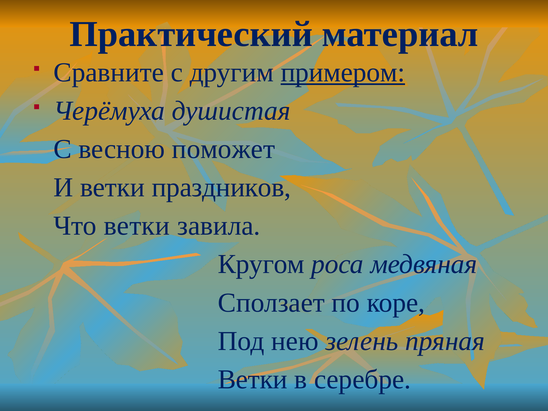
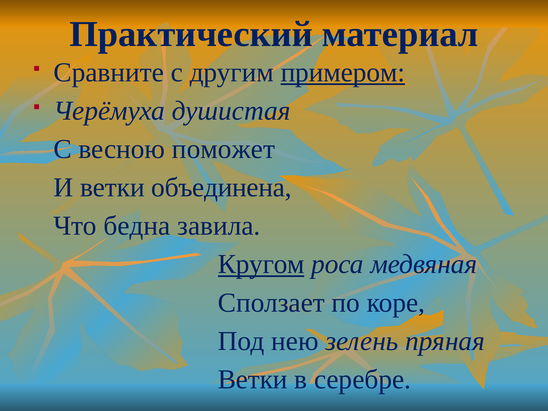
праздников: праздников -> объединена
Что ветки: ветки -> бедна
Кругом underline: none -> present
